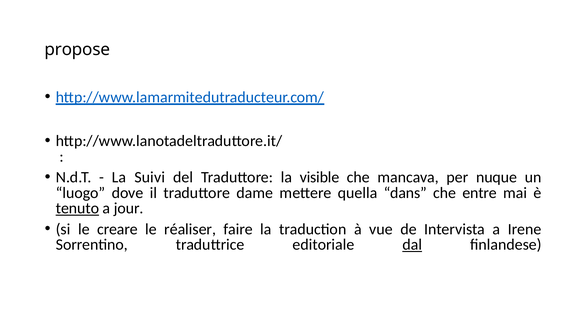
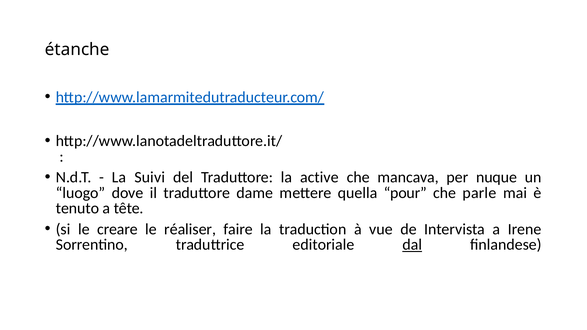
propose: propose -> étanche
visible: visible -> active
dans: dans -> pour
entre: entre -> parle
tenuto underline: present -> none
jour: jour -> tête
